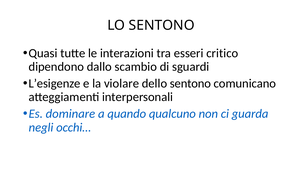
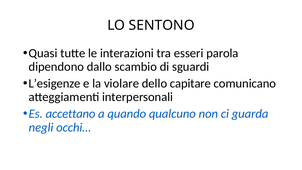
critico: critico -> parola
dello sentono: sentono -> capitare
dominare: dominare -> accettano
